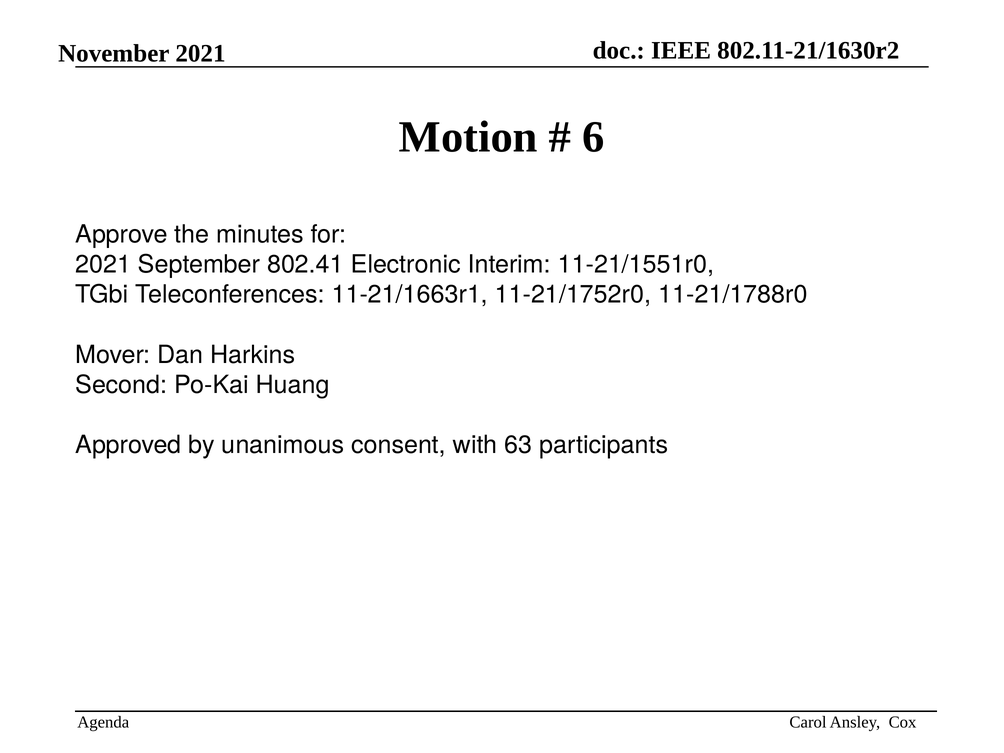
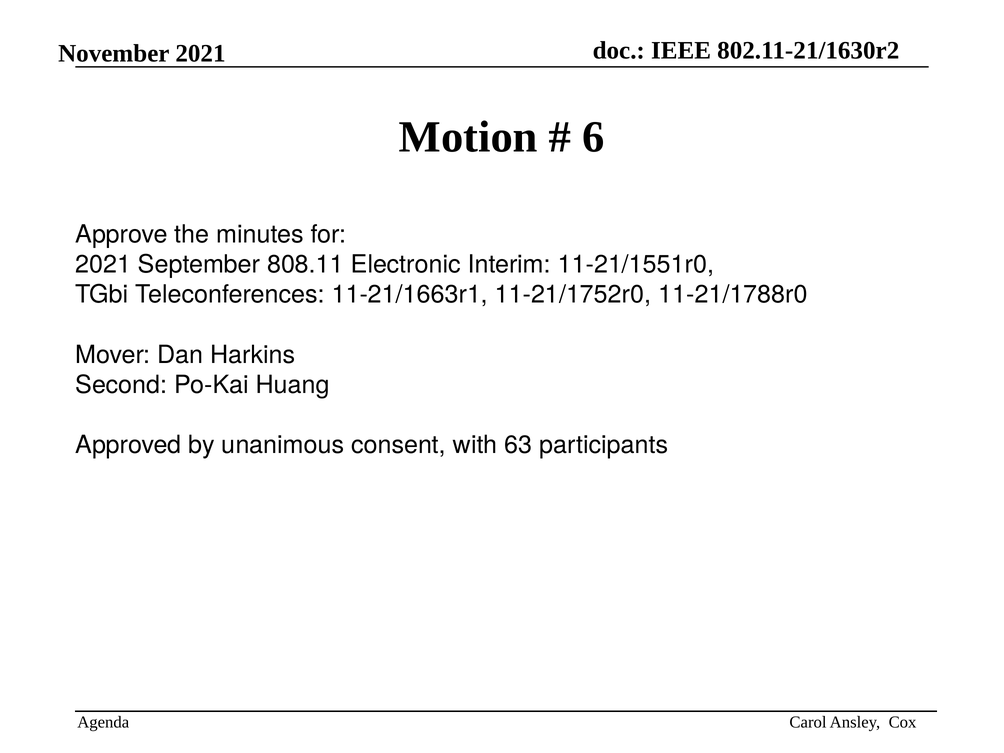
802.41: 802.41 -> 808.11
